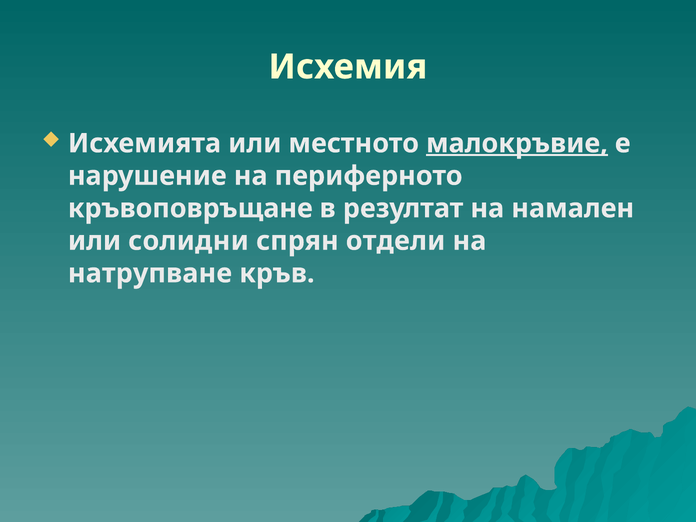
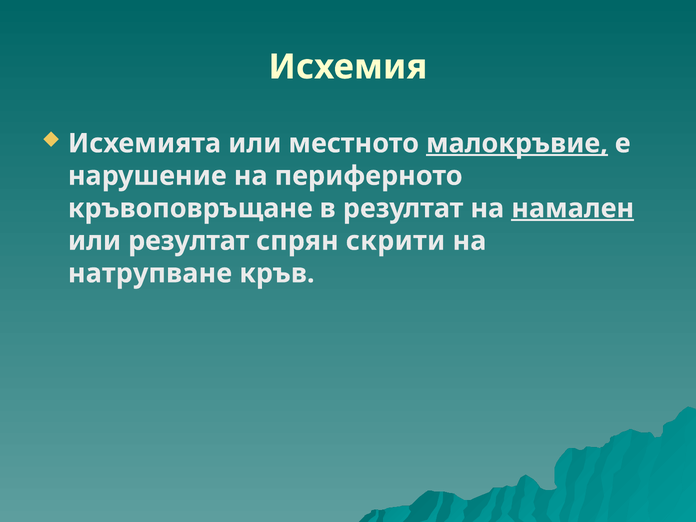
намален underline: none -> present
или солидни: солидни -> резултат
отдели: отдели -> скрити
